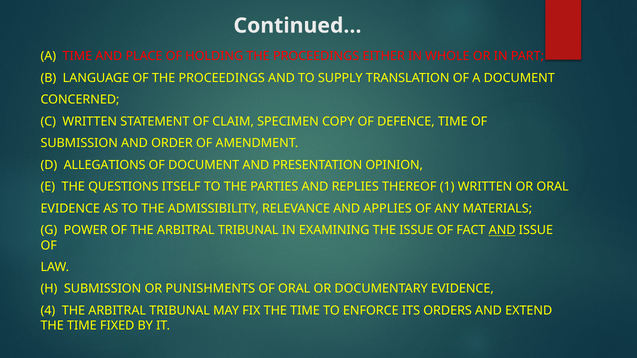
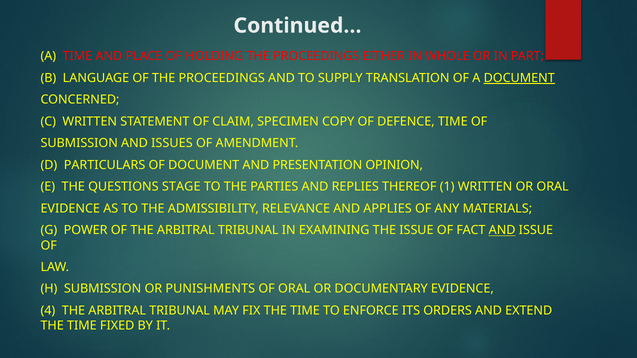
DOCUMENT at (519, 78) underline: none -> present
ORDER: ORDER -> ISSUES
ALLEGATIONS: ALLEGATIONS -> PARTICULARS
ITSELF: ITSELF -> STAGE
